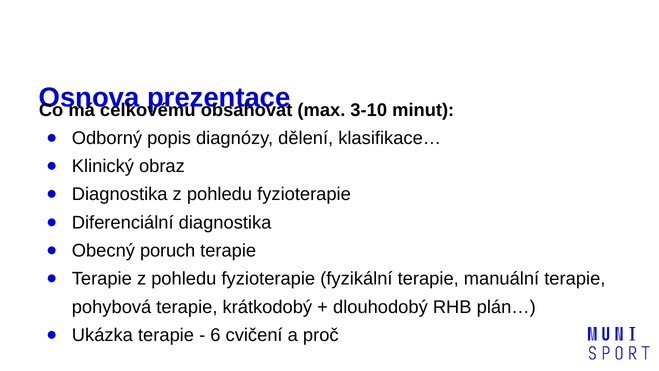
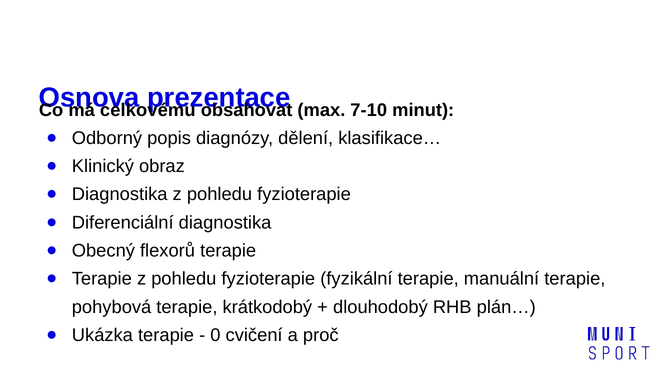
3-10: 3-10 -> 7-10
poruch: poruch -> flexorů
6: 6 -> 0
